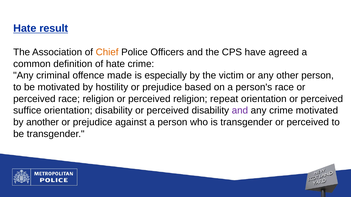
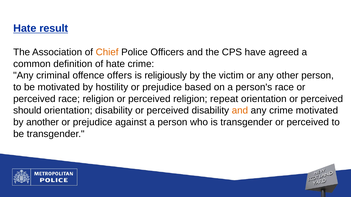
made: made -> offers
especially: especially -> religiously
suffice: suffice -> should
and at (240, 111) colour: purple -> orange
